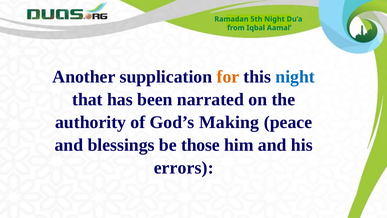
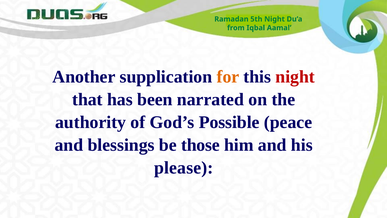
night at (295, 77) colour: blue -> red
Making: Making -> Possible
errors: errors -> please
